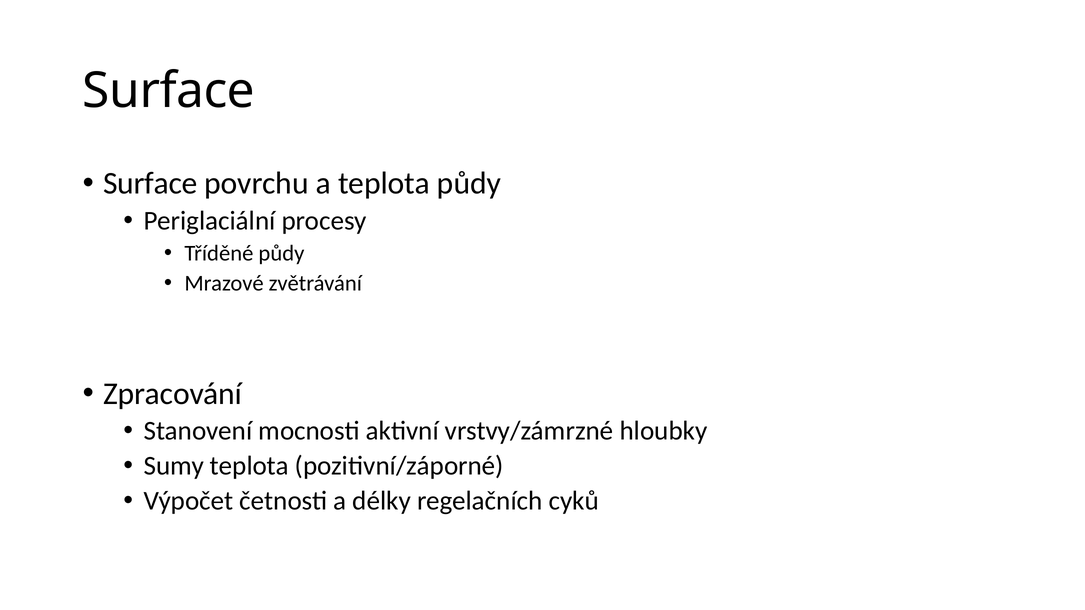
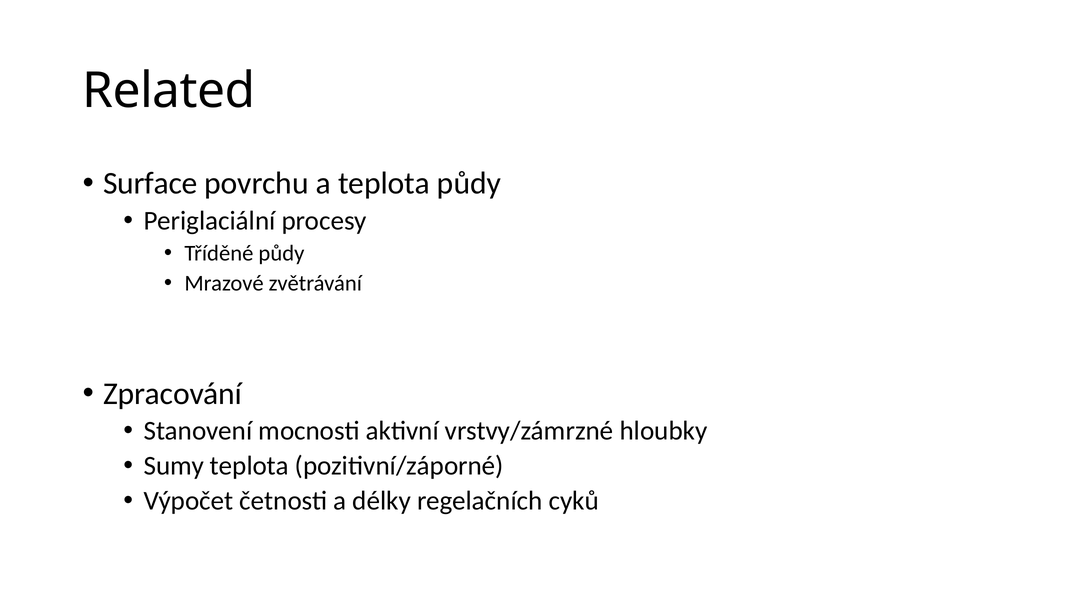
Surface at (169, 91): Surface -> Related
